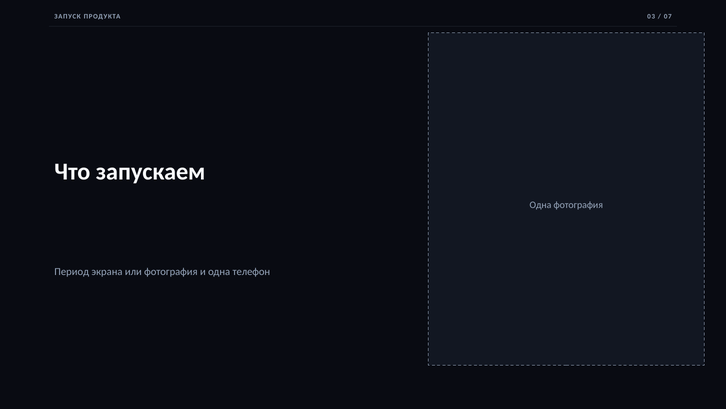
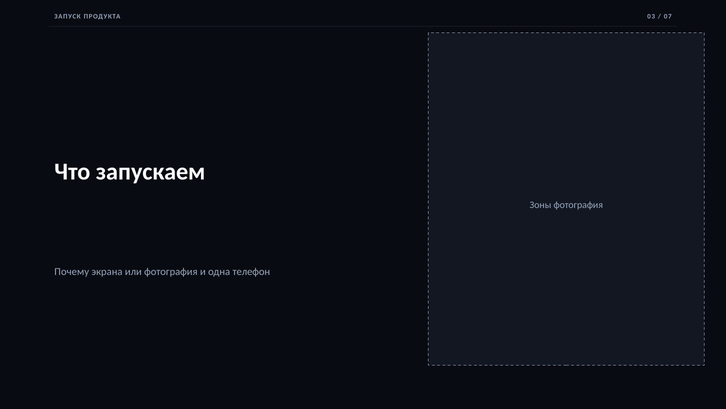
Одна at (540, 205): Одна -> Зоны
Период: Период -> Почему
